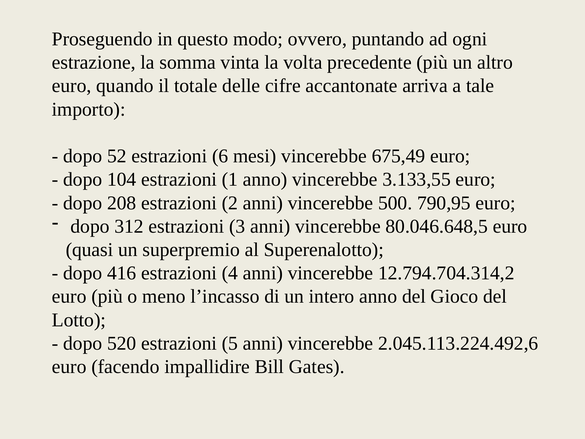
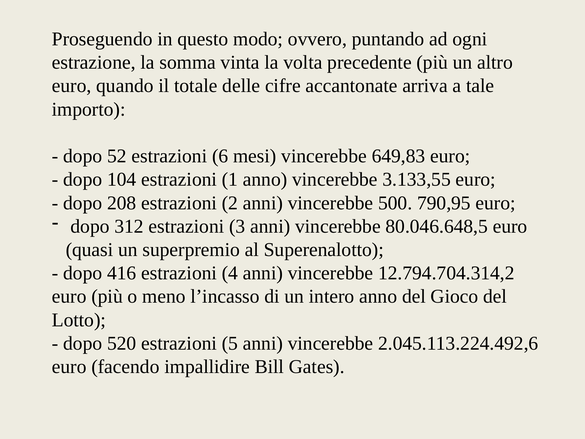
675,49: 675,49 -> 649,83
